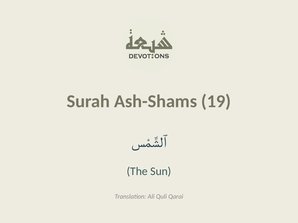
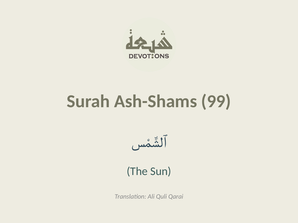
19: 19 -> 99
